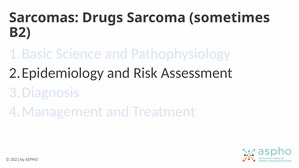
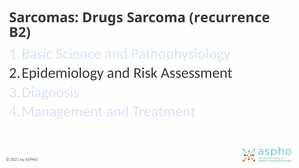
sometimes: sometimes -> recurrence
